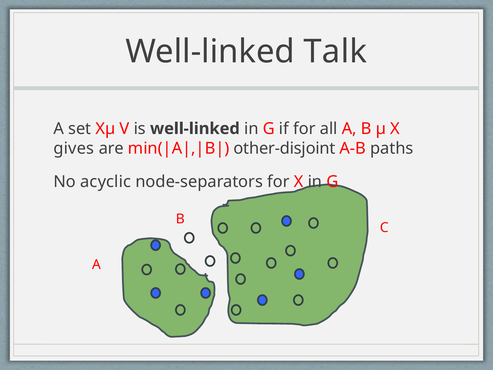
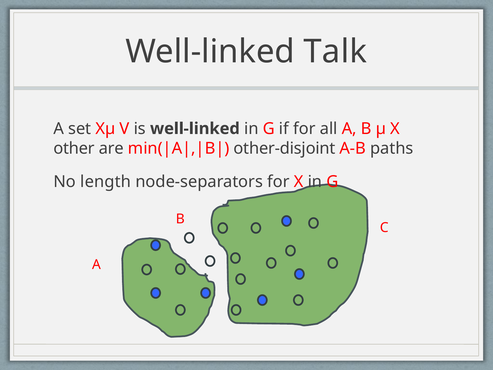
gives: gives -> other
acyclic: acyclic -> length
